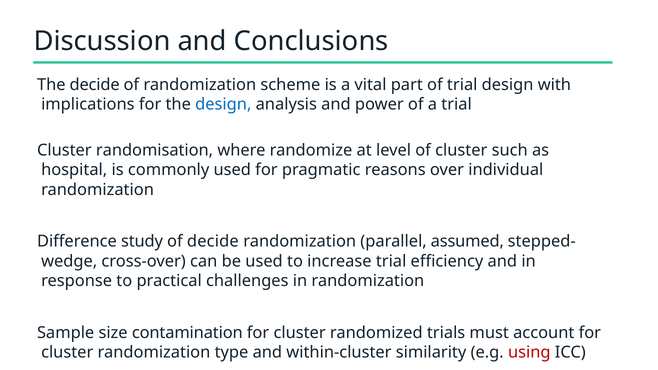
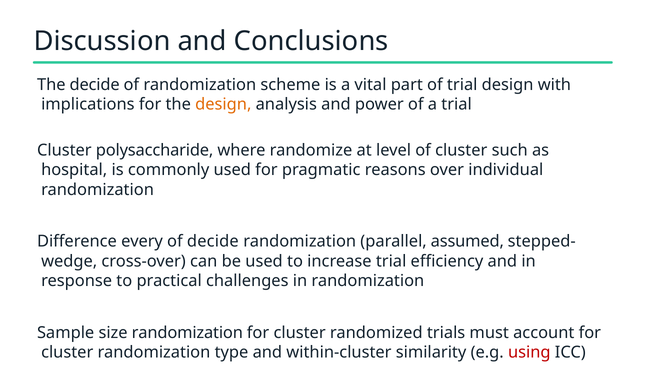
design at (223, 105) colour: blue -> orange
randomisation: randomisation -> polysaccharide
study: study -> every
size contamination: contamination -> randomization
